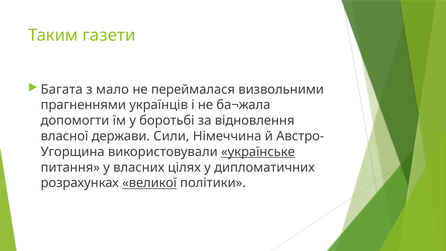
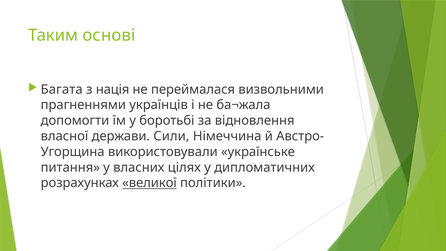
газети: газети -> основі
мало: мало -> нація
українське underline: present -> none
